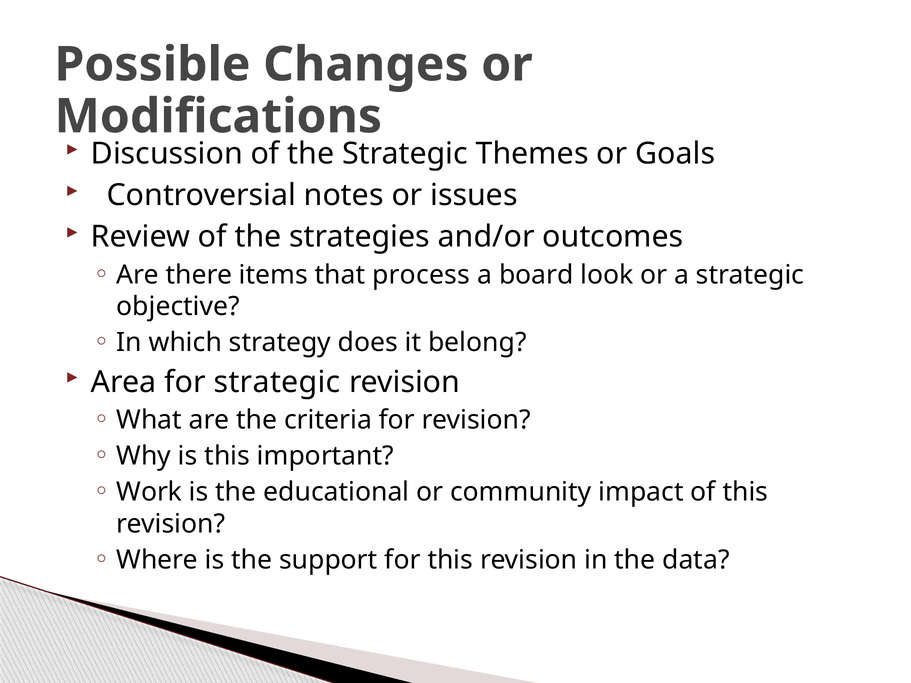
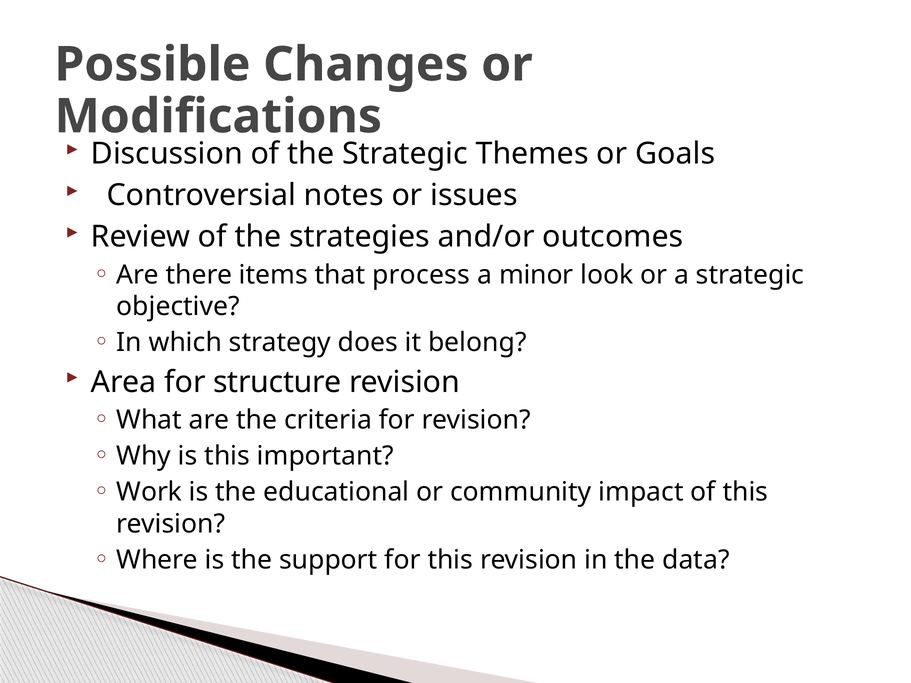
board: board -> minor
for strategic: strategic -> structure
